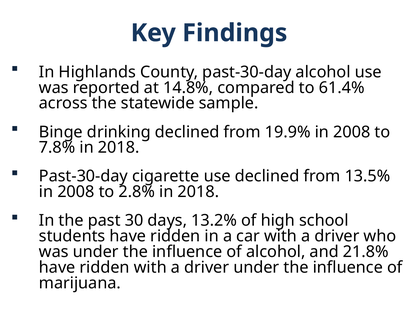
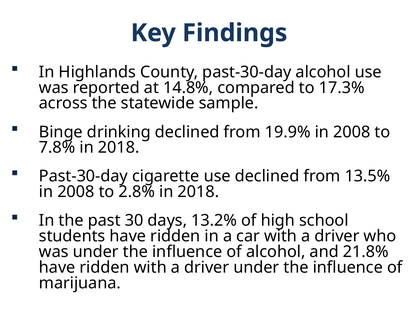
61.4%: 61.4% -> 17.3%
